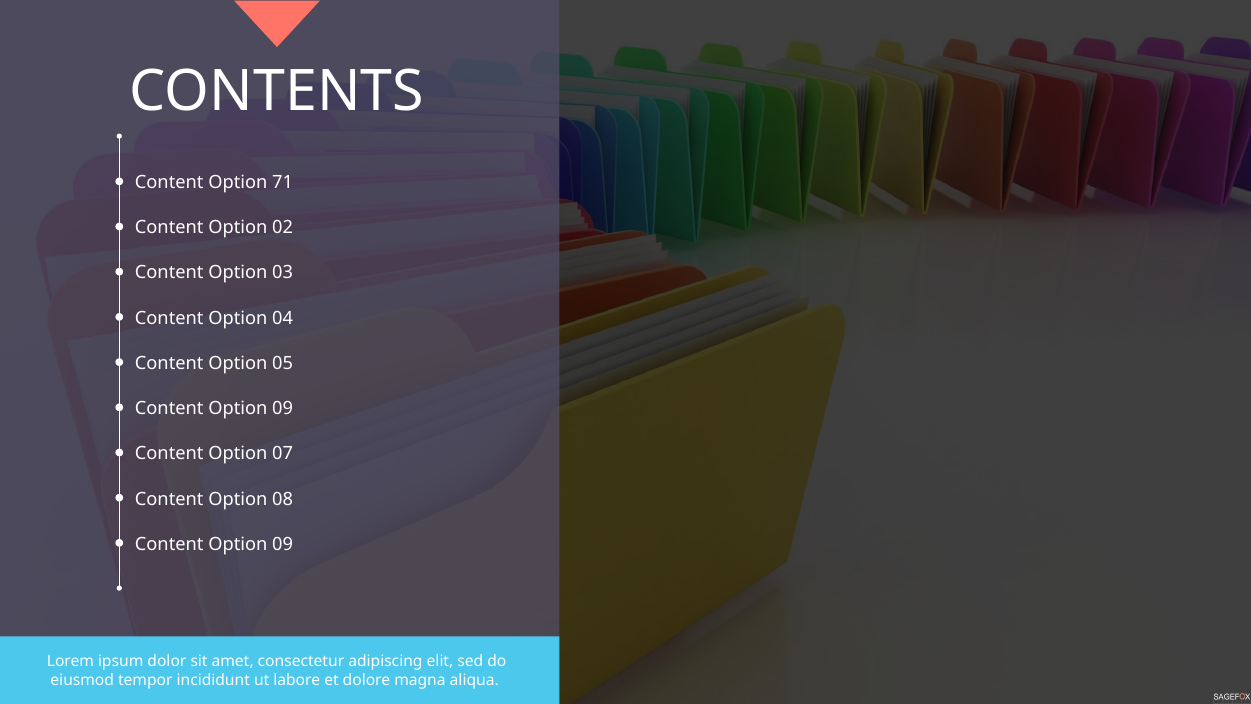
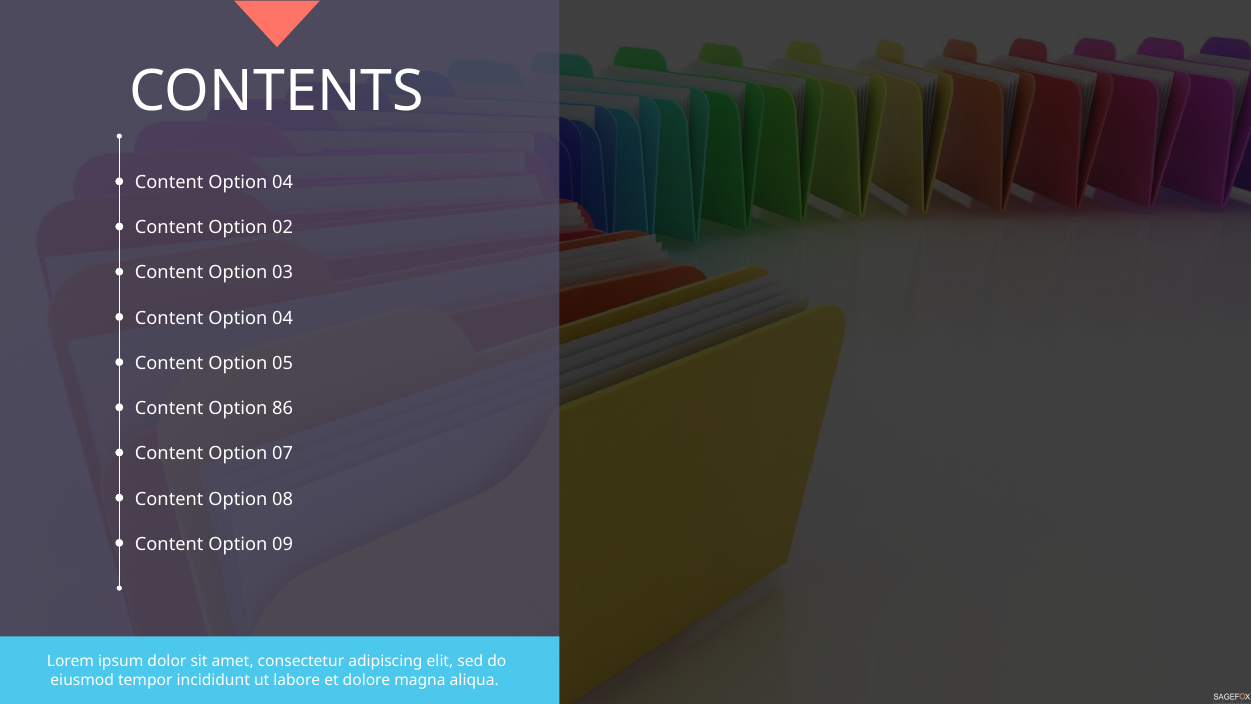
71 at (283, 182): 71 -> 04
09 at (283, 409): 09 -> 86
